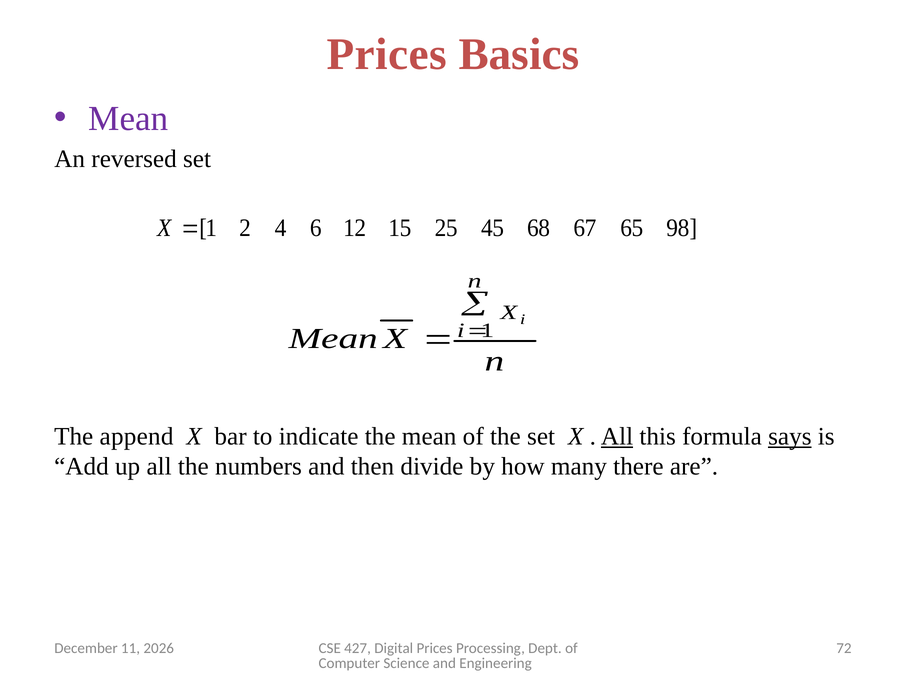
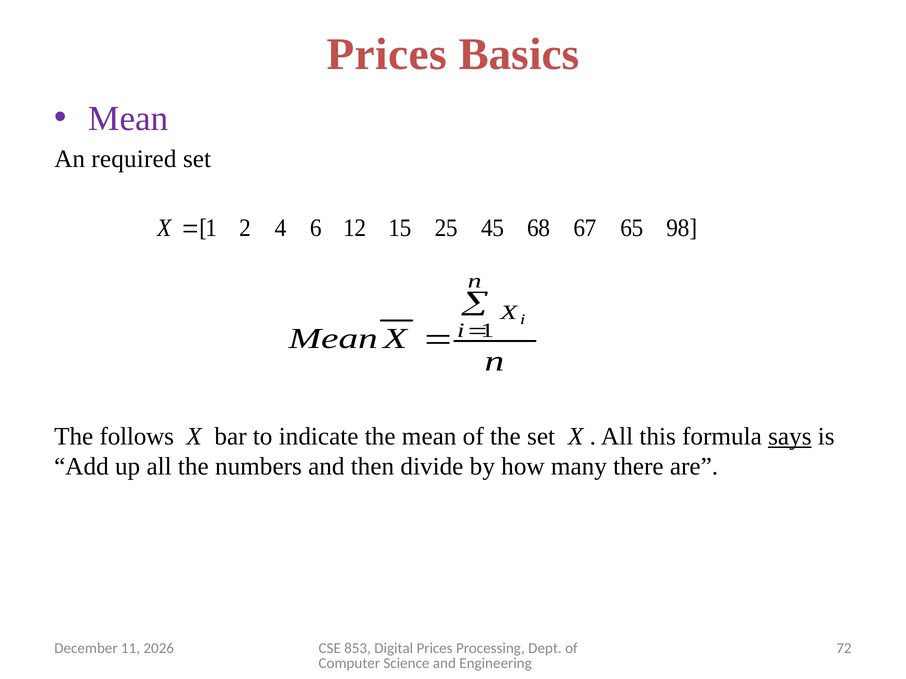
reversed: reversed -> required
append: append -> follows
All at (617, 437) underline: present -> none
427: 427 -> 853
